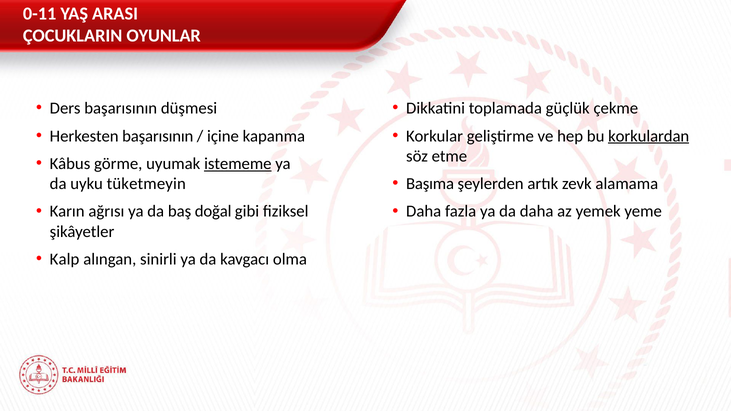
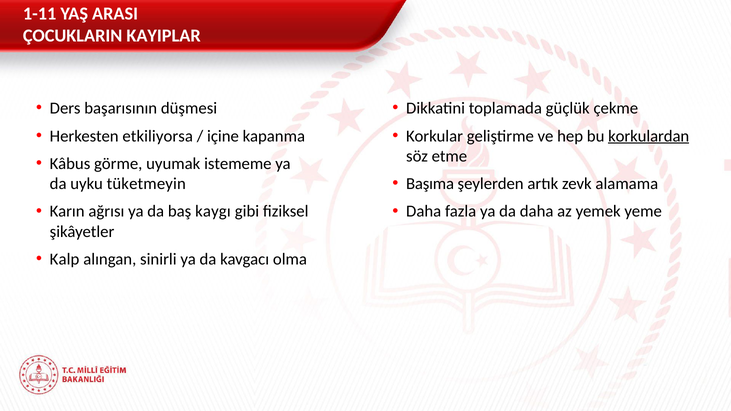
0-11: 0-11 -> 1-11
OYUNLAR: OYUNLAR -> KAYIPLAR
Herkesten başarısının: başarısının -> etkiliyorsa
istememe underline: present -> none
doğal: doğal -> kaygı
